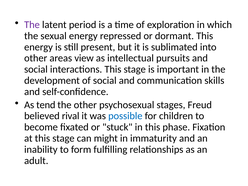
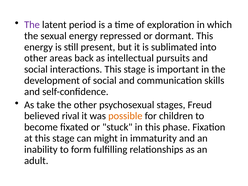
view: view -> back
tend: tend -> take
possible colour: blue -> orange
